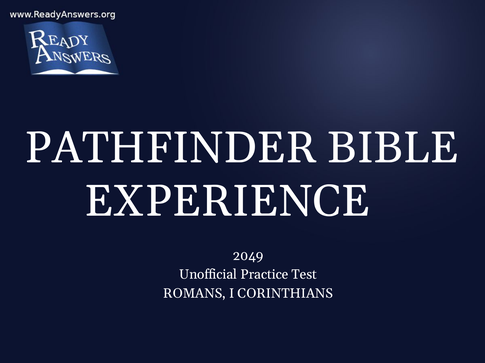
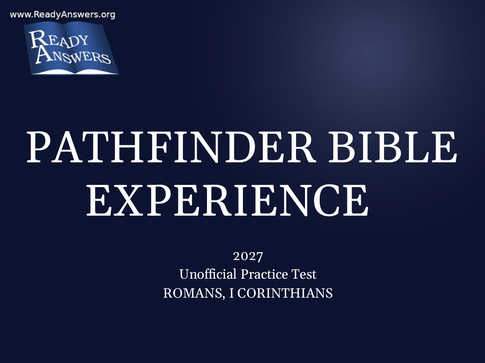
2049: 2049 -> 2027
